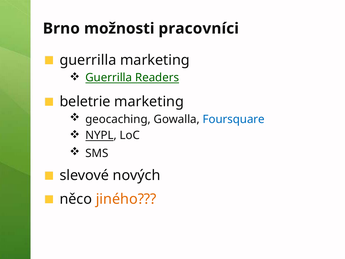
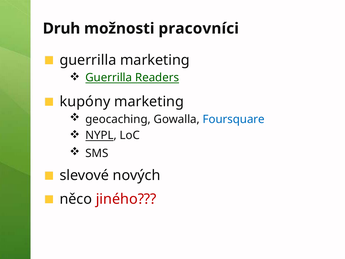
Brno: Brno -> Druh
beletrie: beletrie -> kupóny
jiného colour: orange -> red
